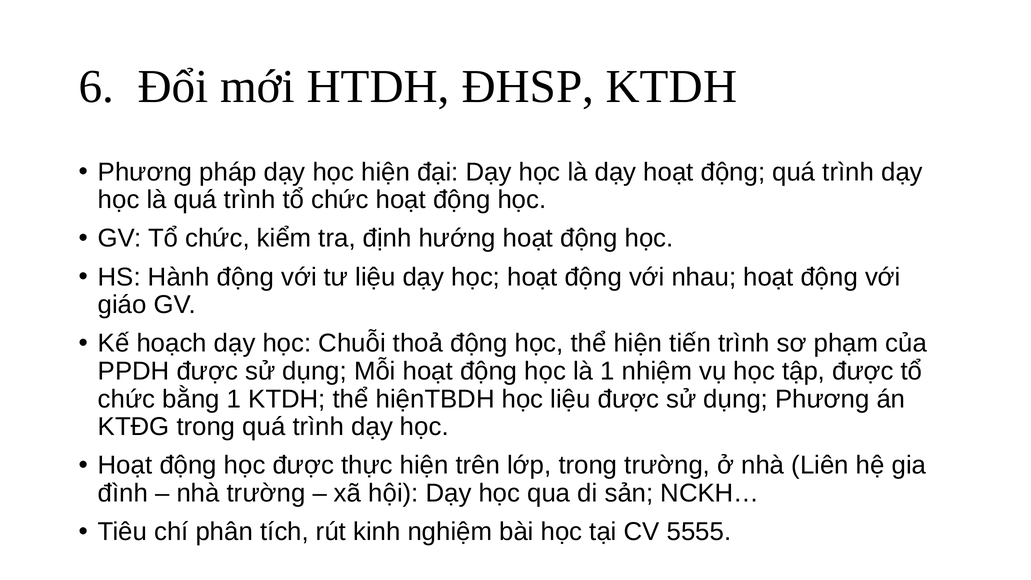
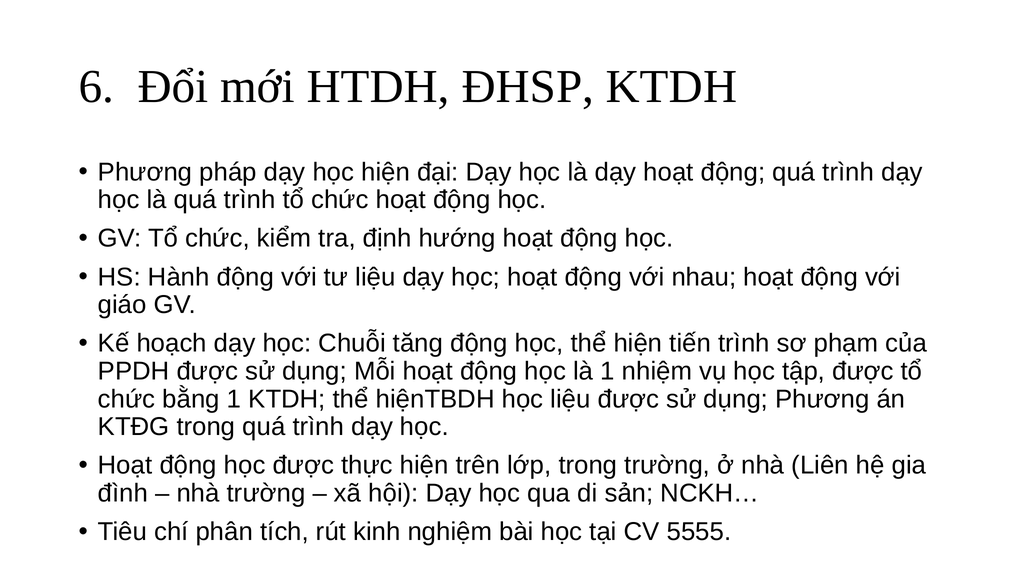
thoả: thoả -> tăng
